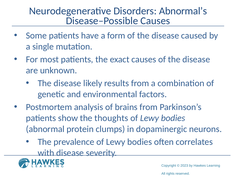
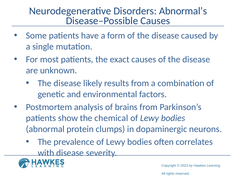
thoughts: thoughts -> chemical
